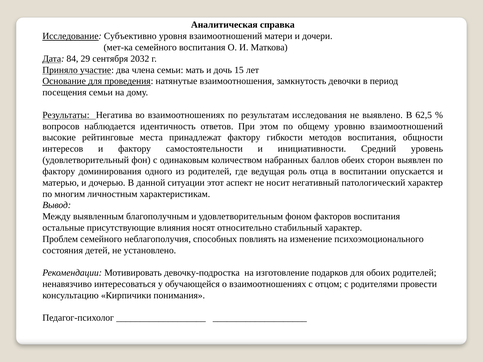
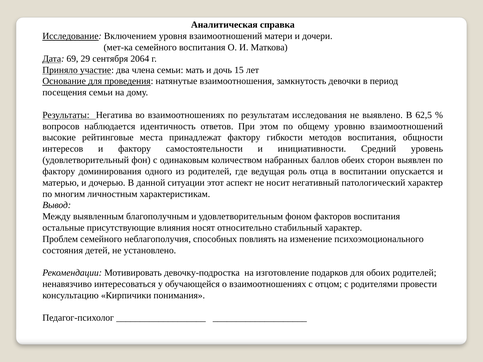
Субъективно: Субъективно -> Включением
84: 84 -> 69
2032: 2032 -> 2064
